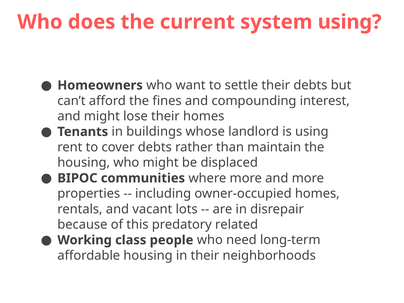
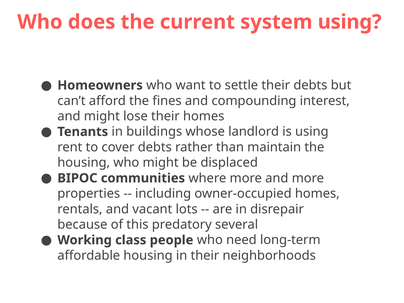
related: related -> several
